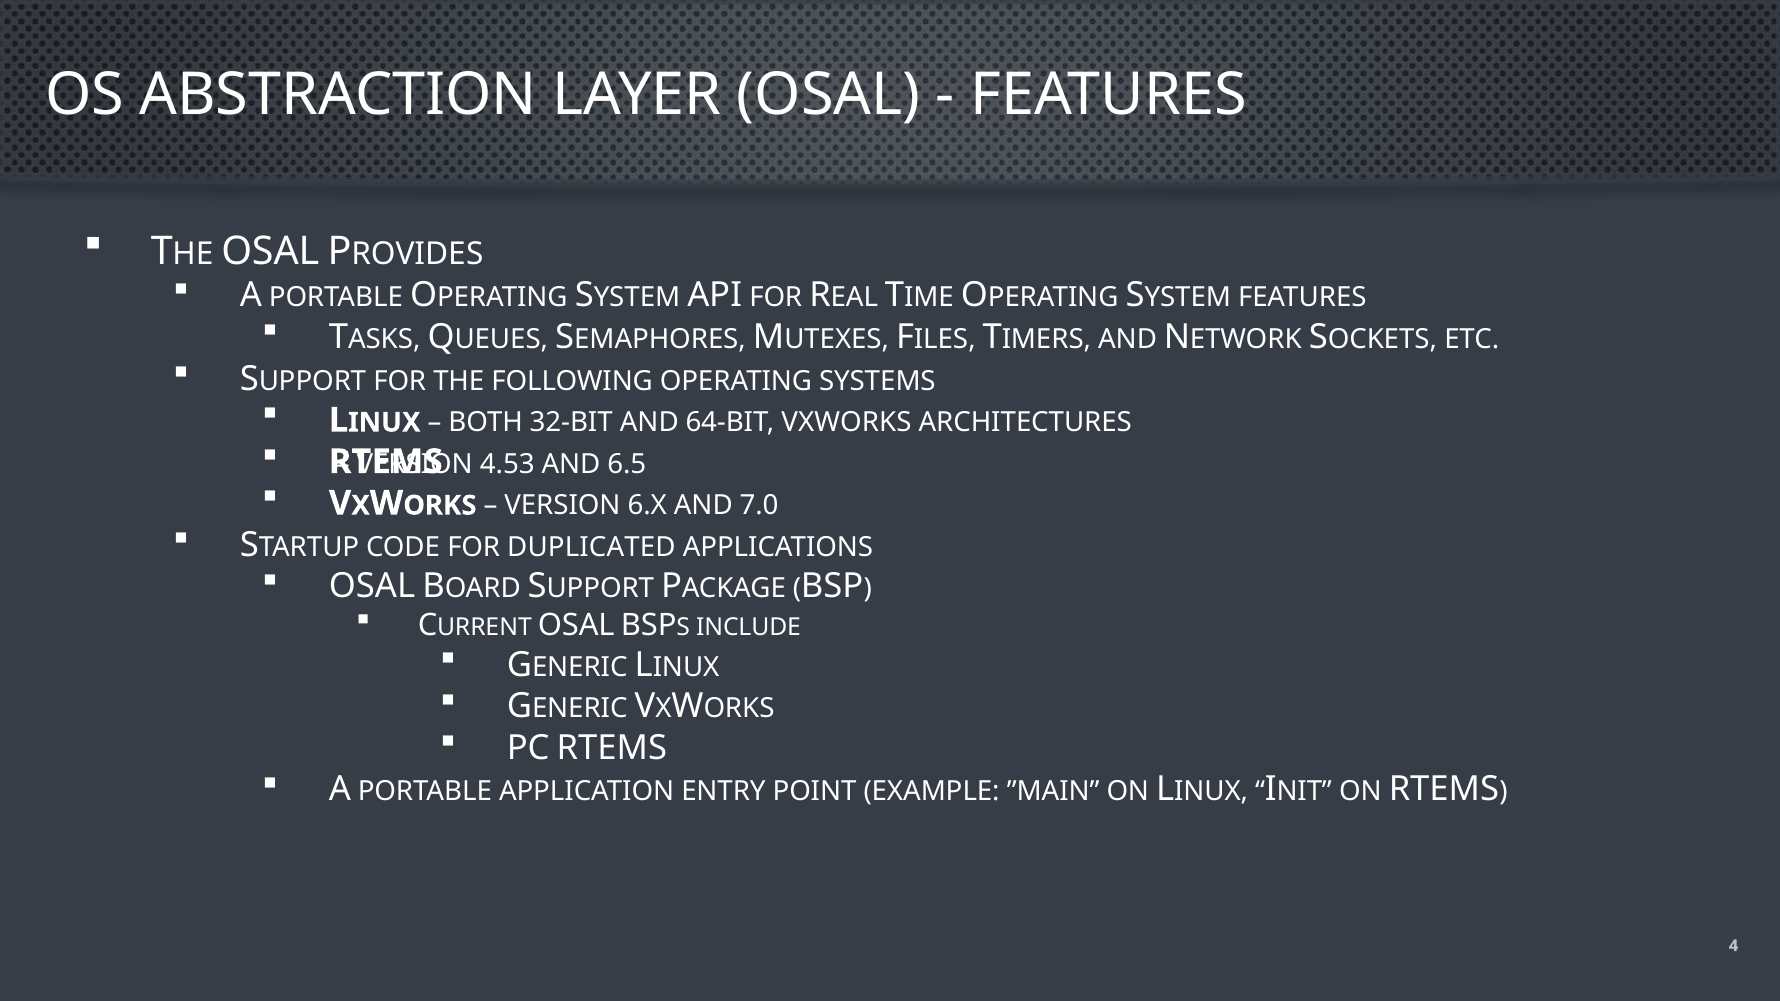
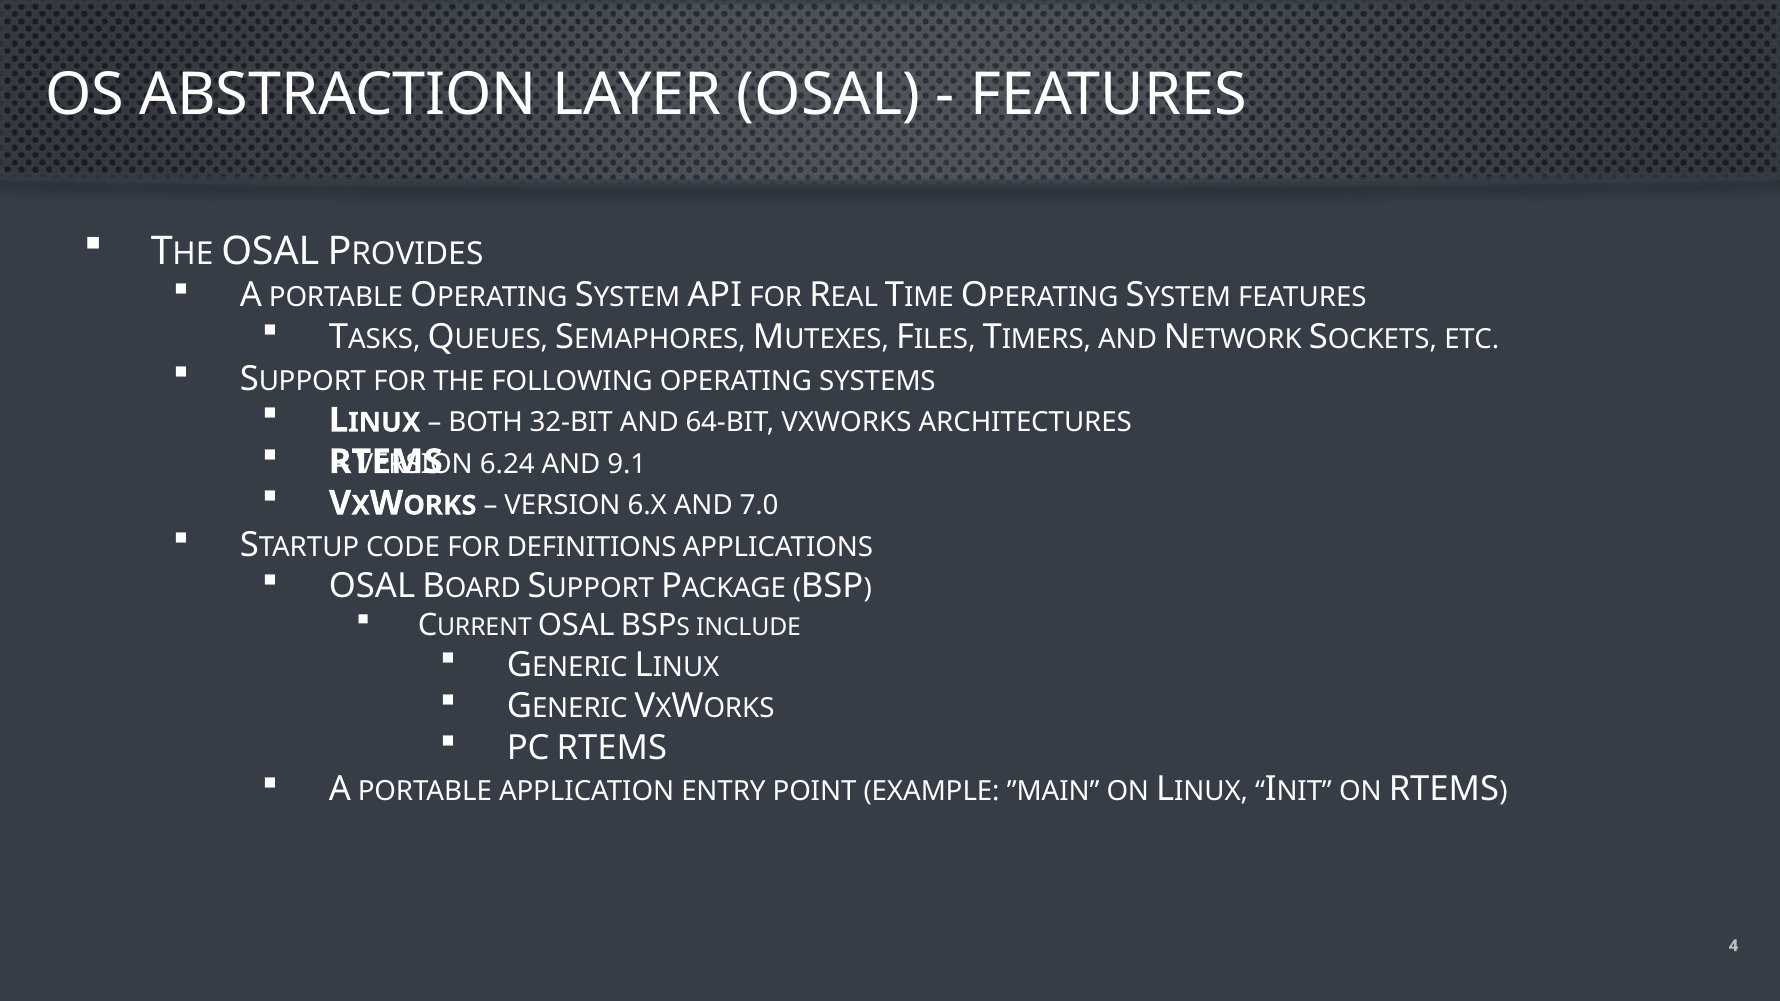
4.53: 4.53 -> 6.24
6.5: 6.5 -> 9.1
DUPLICATED: DUPLICATED -> DEFINITIONS
